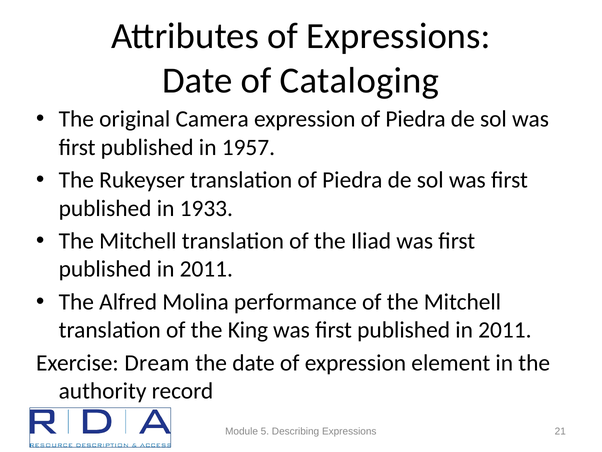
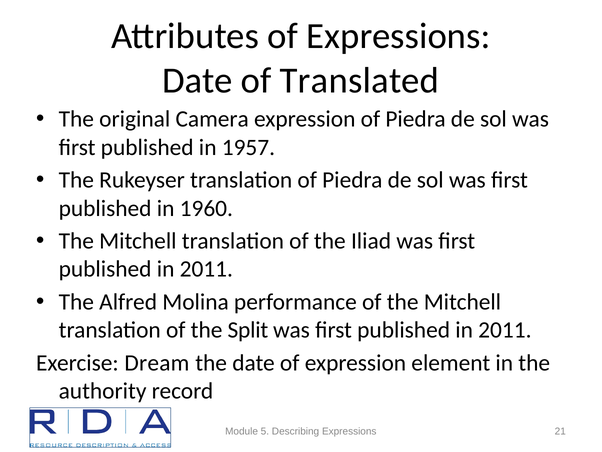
Cataloging: Cataloging -> Translated
1933: 1933 -> 1960
King: King -> Split
